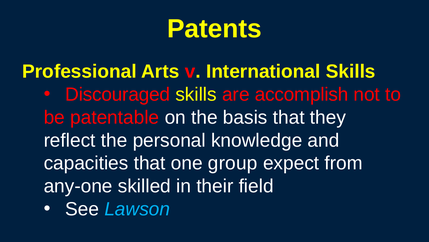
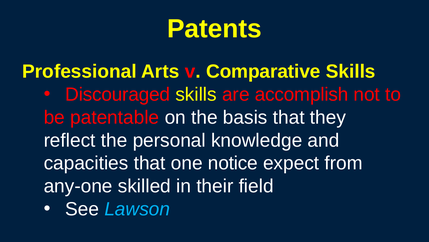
International: International -> Comparative
group: group -> notice
